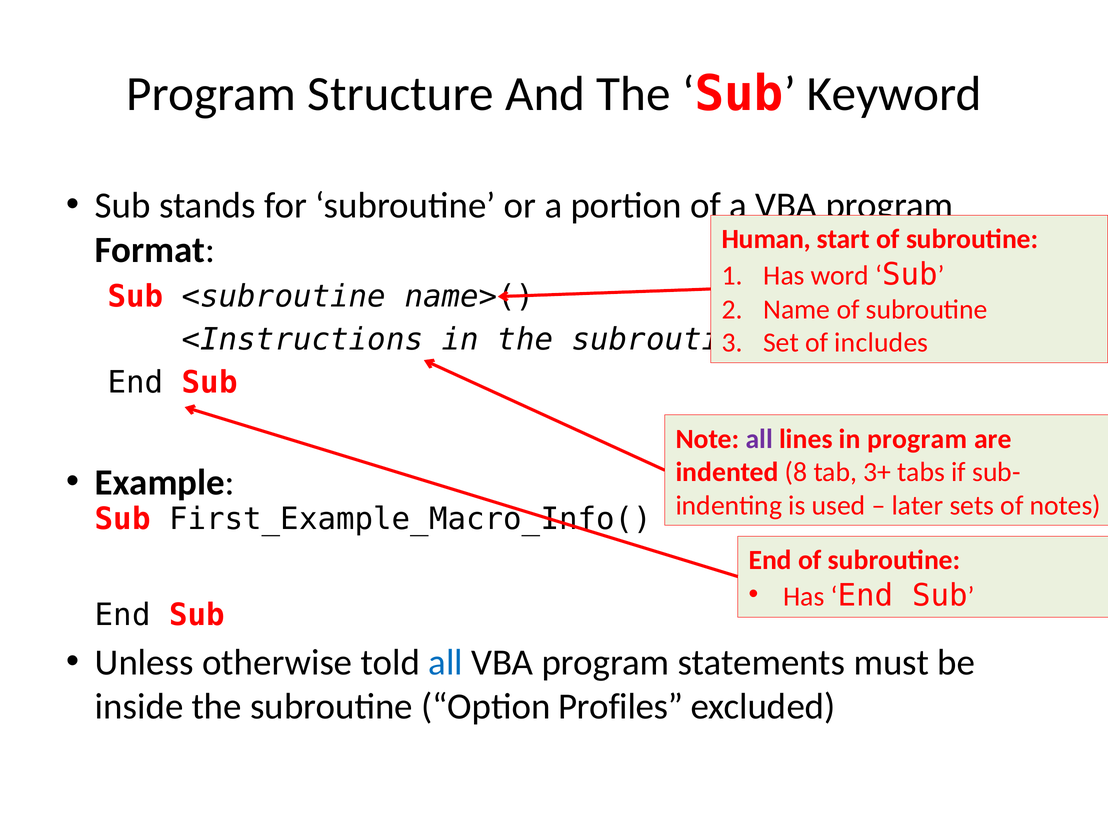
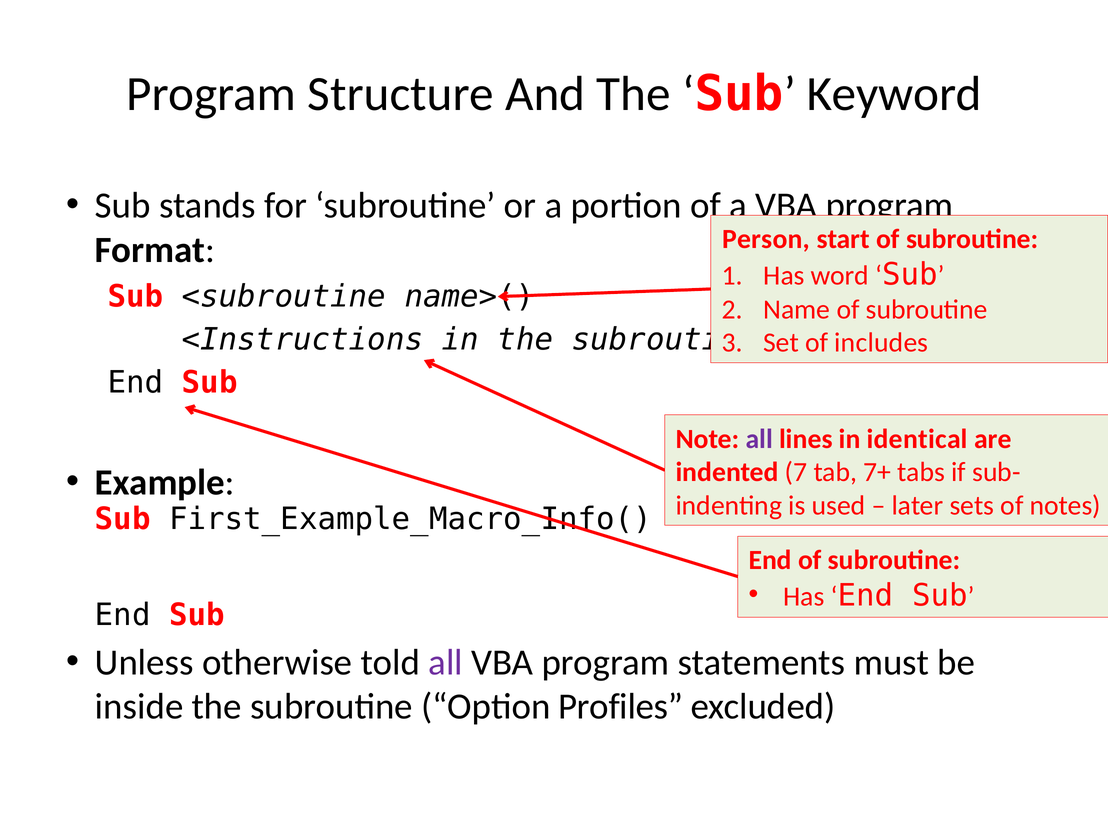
Human: Human -> Person
in program: program -> identical
8: 8 -> 7
3+: 3+ -> 7+
all at (446, 662) colour: blue -> purple
